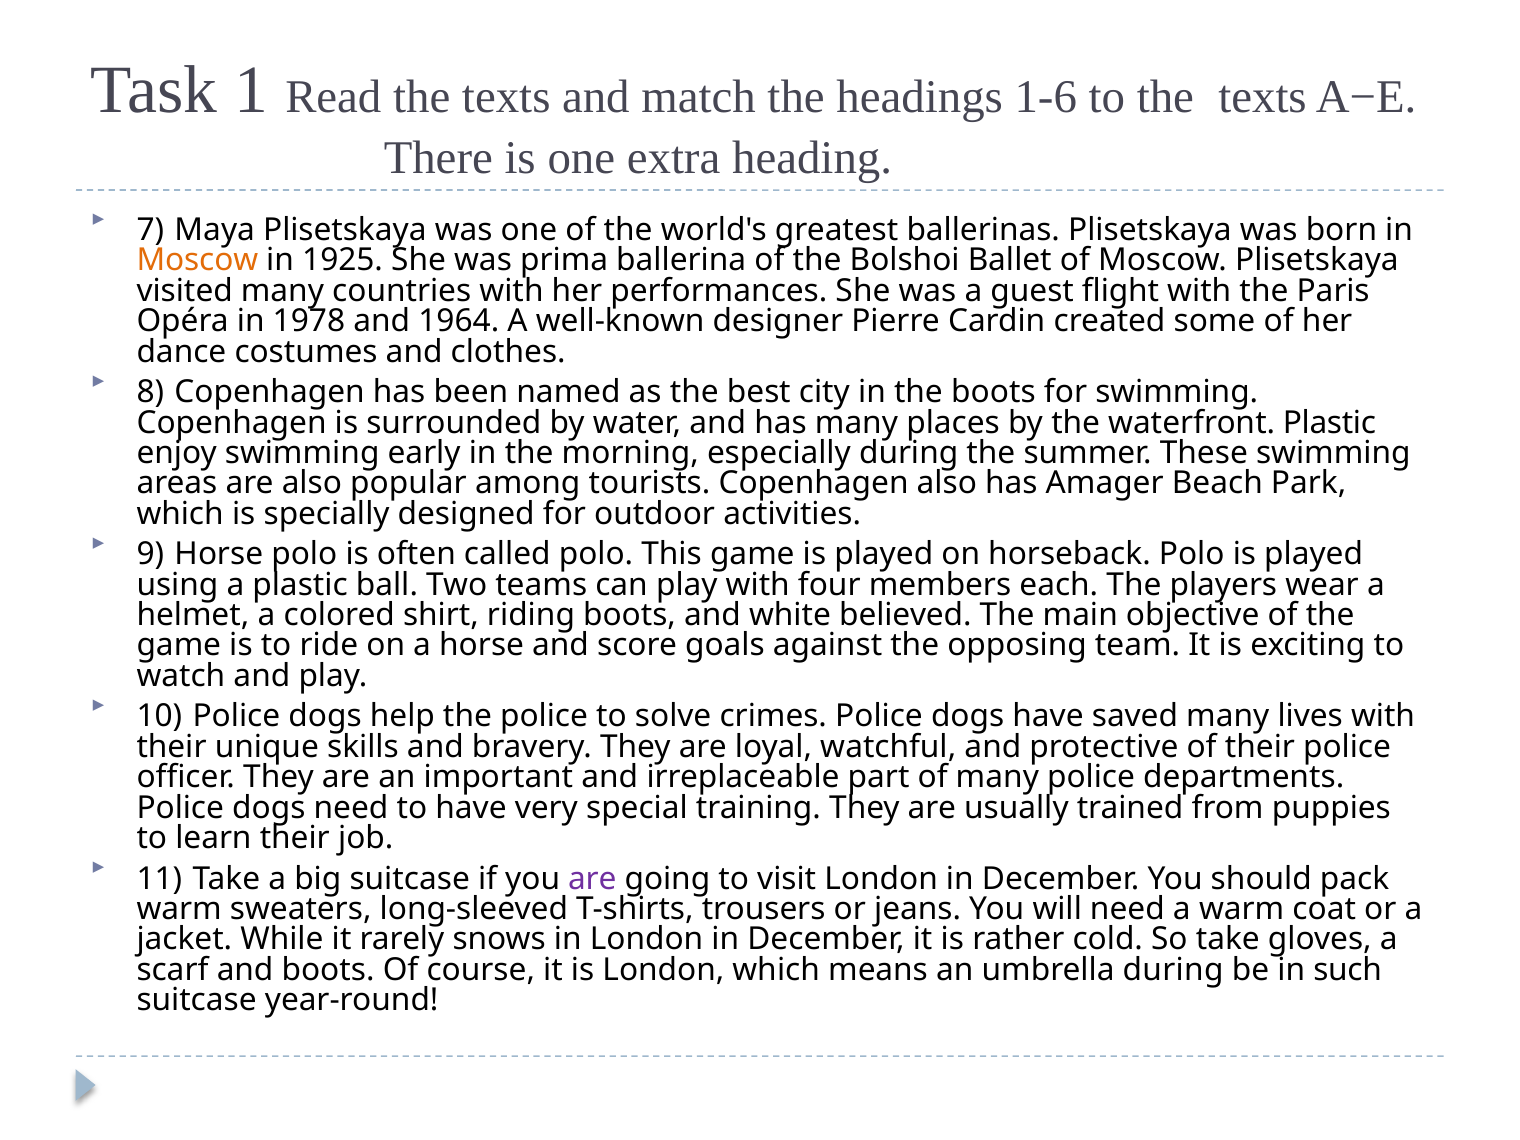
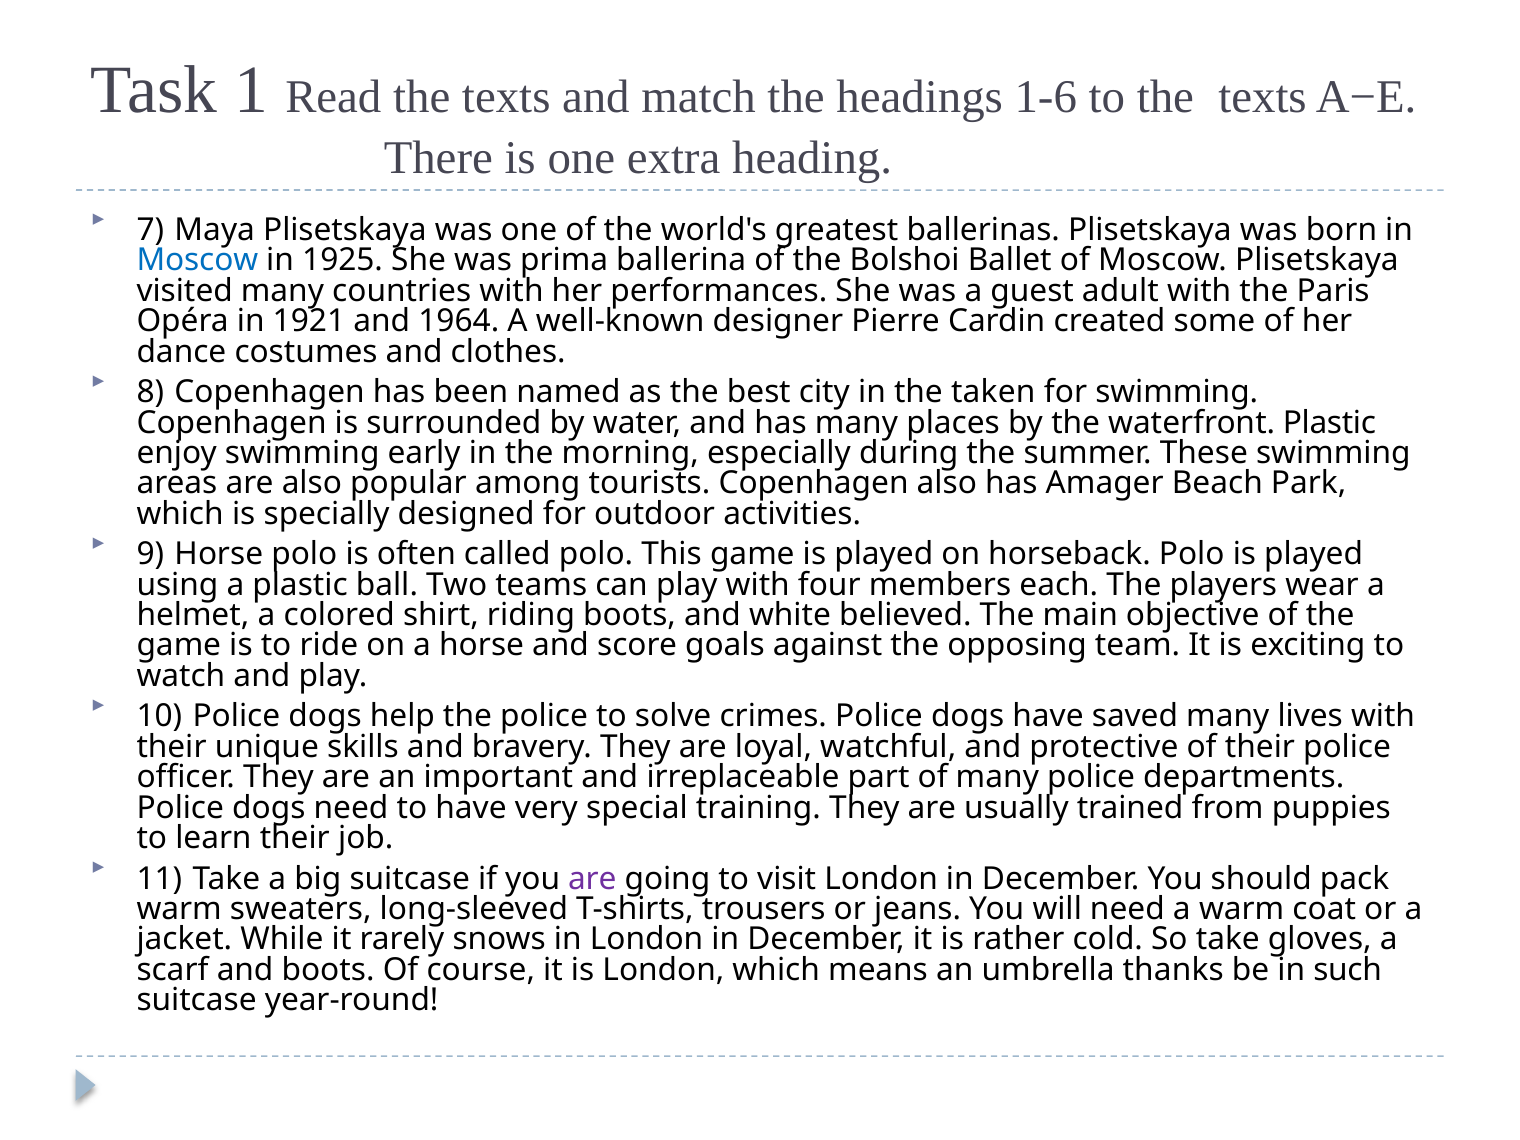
Moscow at (197, 261) colour: orange -> blue
flight: flight -> adult
1978: 1978 -> 1921
the boots: boots -> taken
umbrella during: during -> thanks
